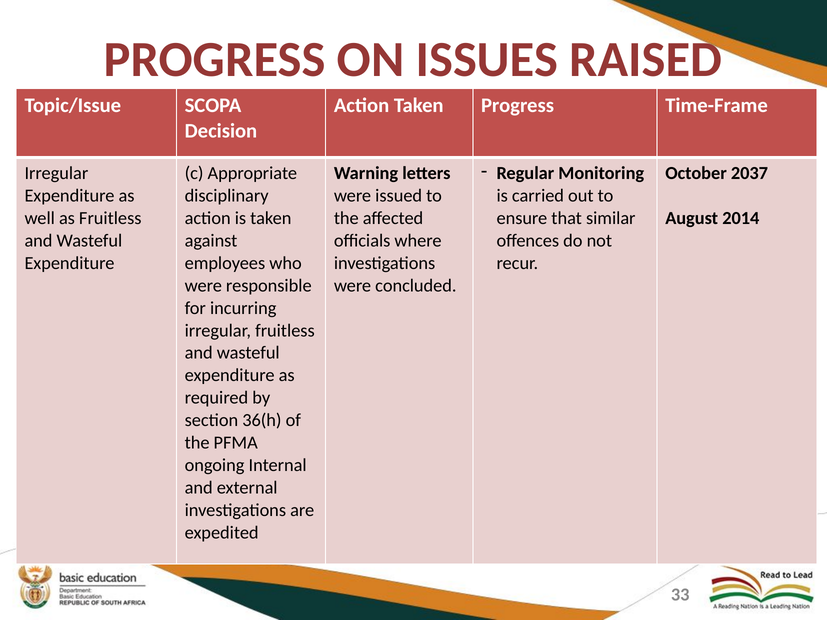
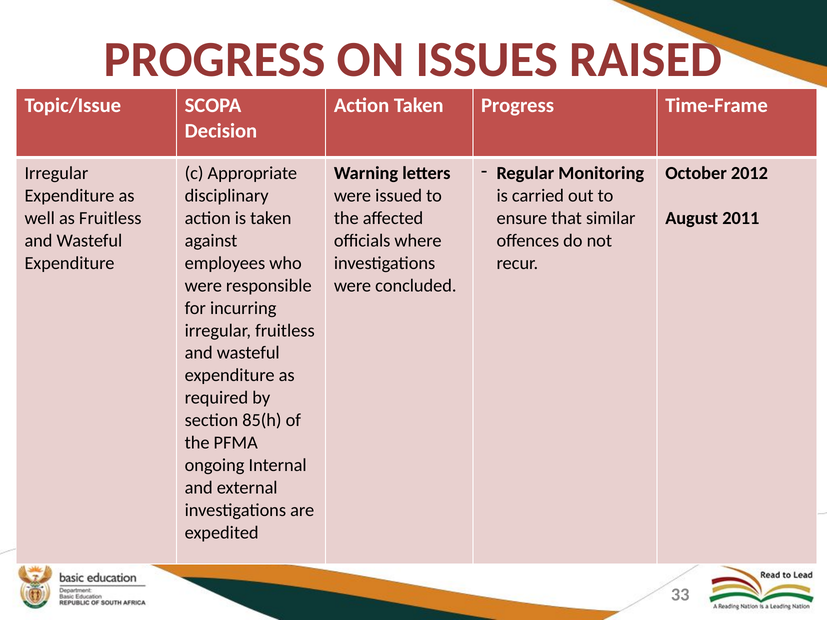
2037: 2037 -> 2012
2014: 2014 -> 2011
36(h: 36(h -> 85(h
